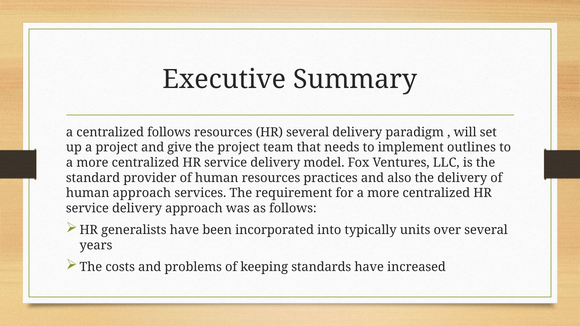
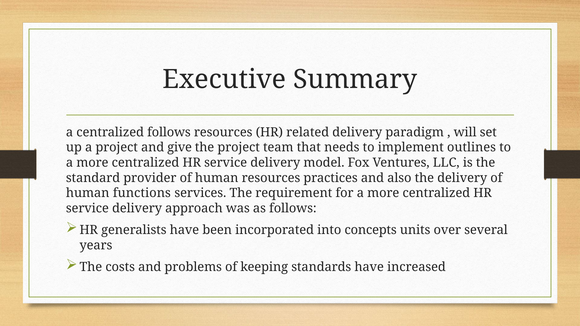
HR several: several -> related
human approach: approach -> functions
typically: typically -> concepts
